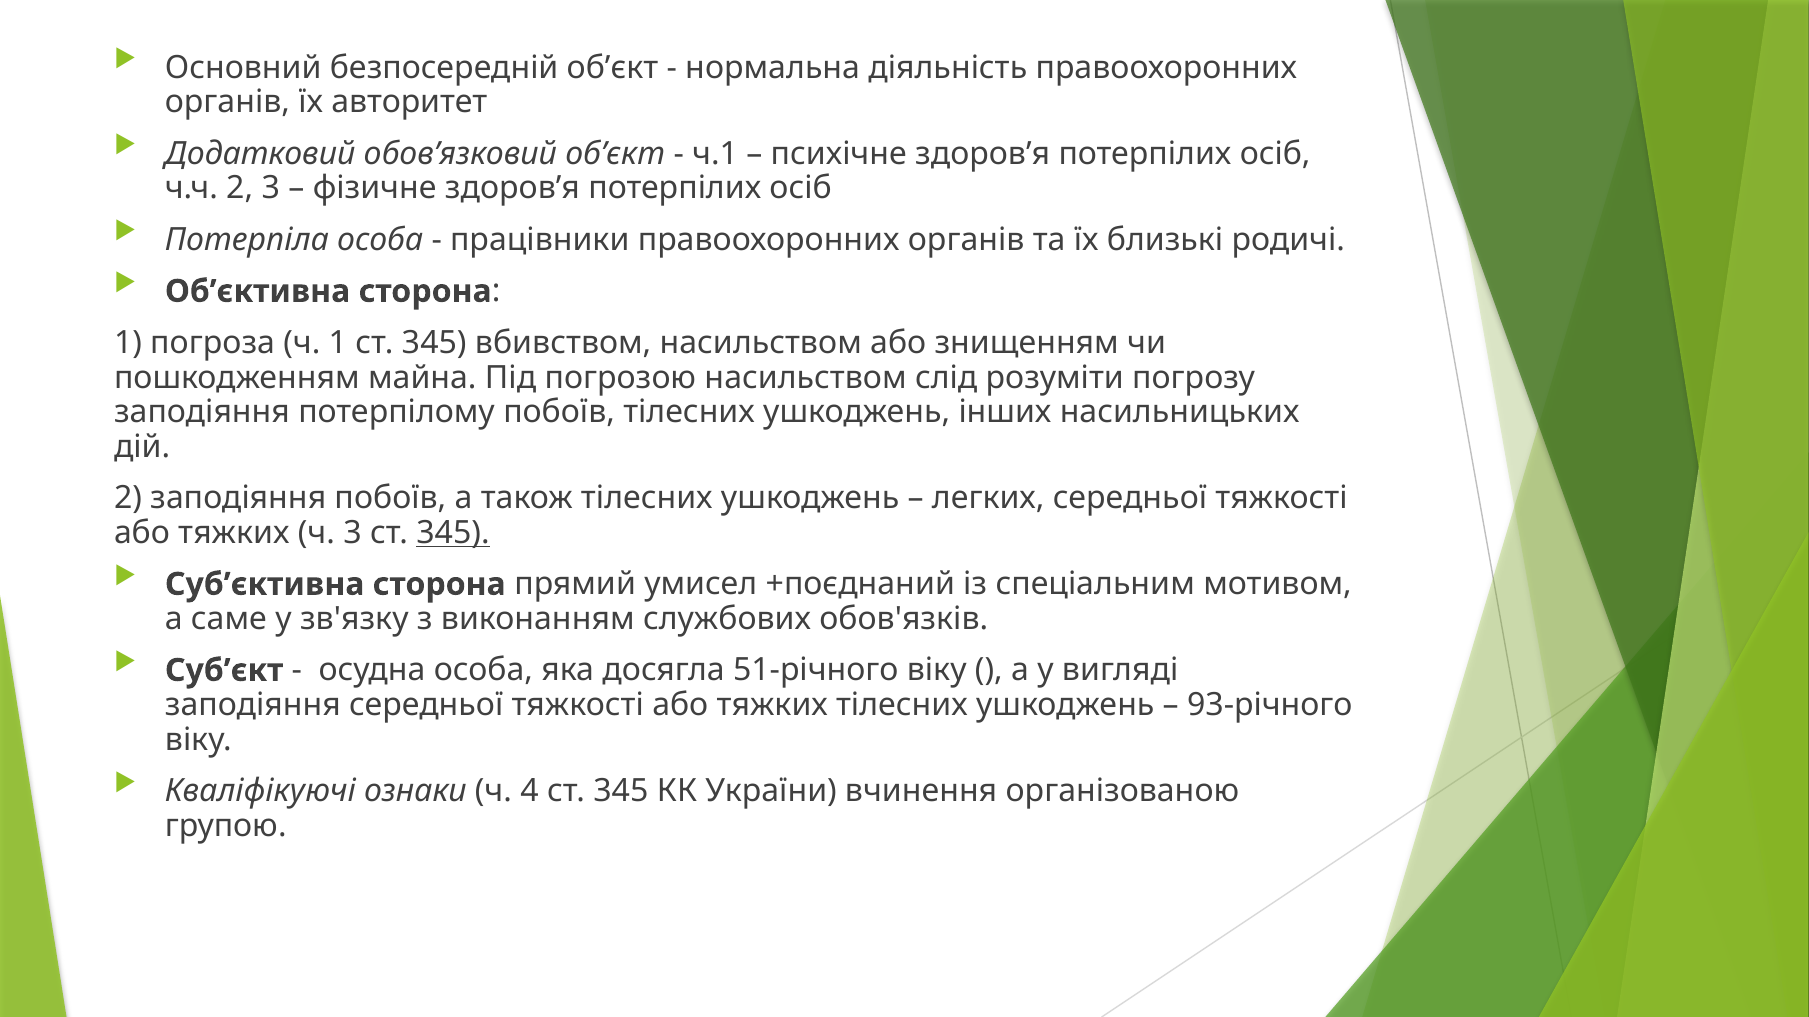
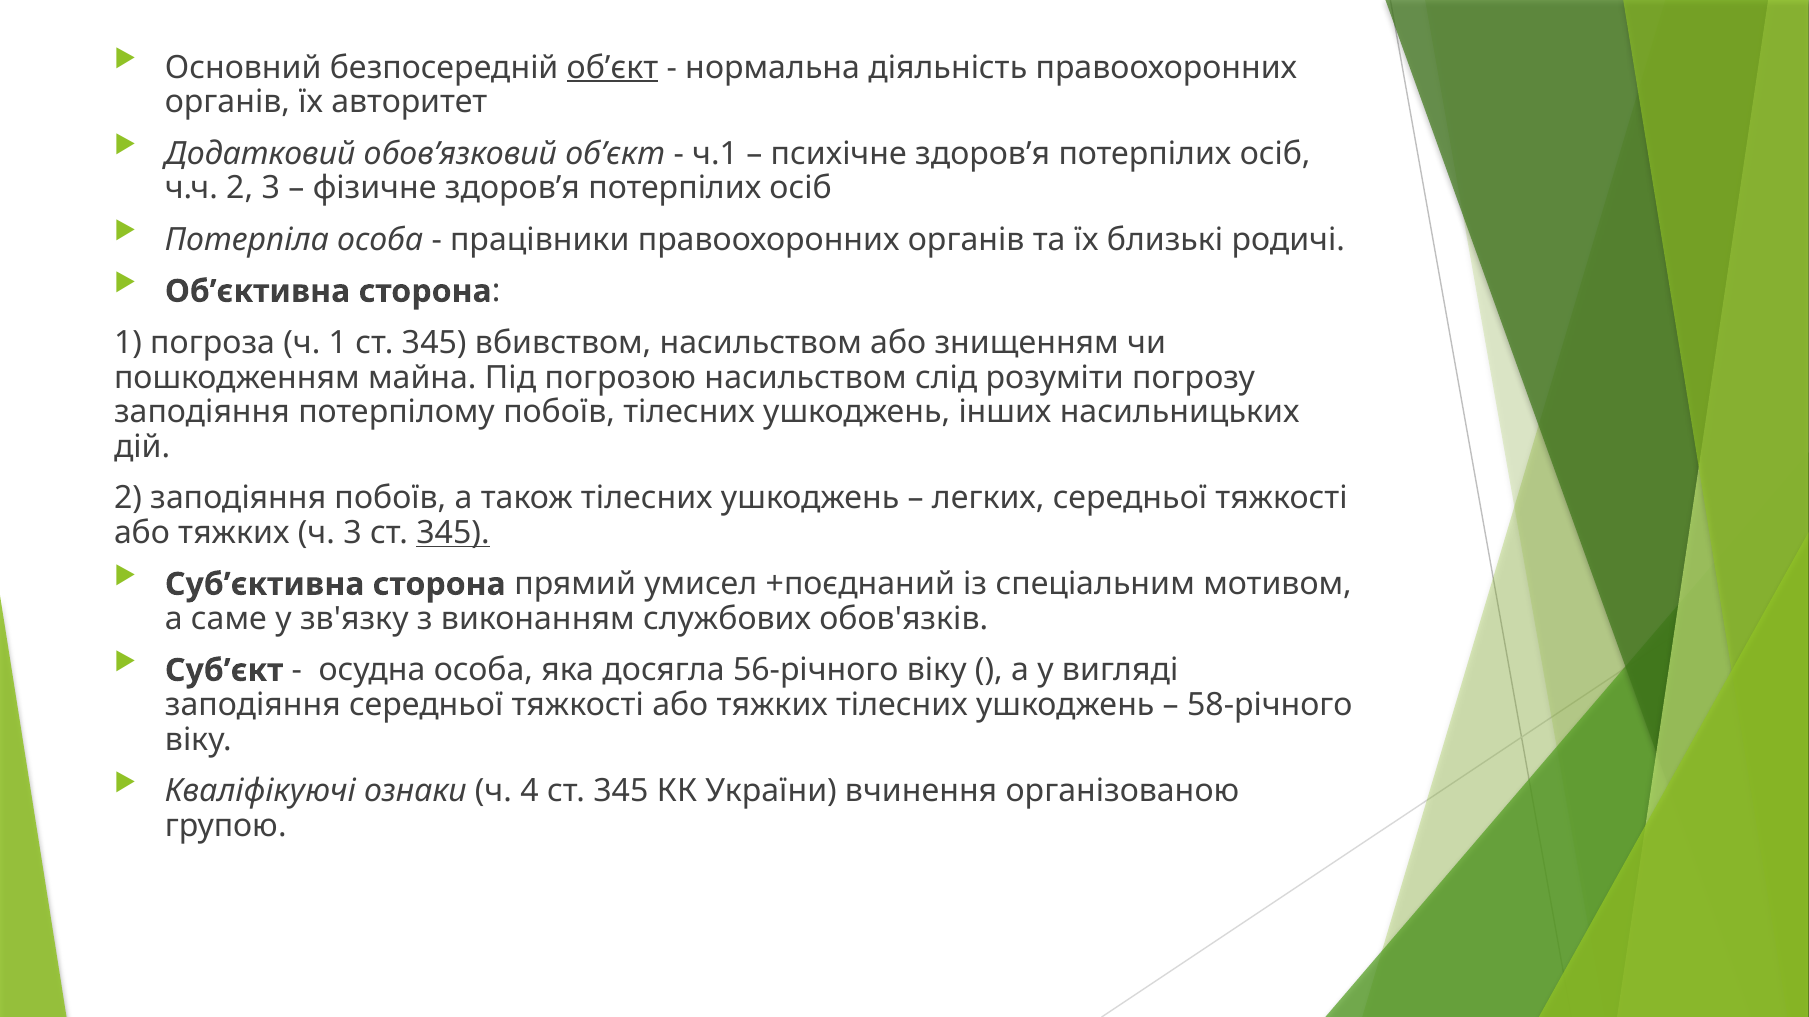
об’єкт at (613, 68) underline: none -> present
51-річного: 51-річного -> 56-річного
93-річного: 93-річного -> 58-річного
